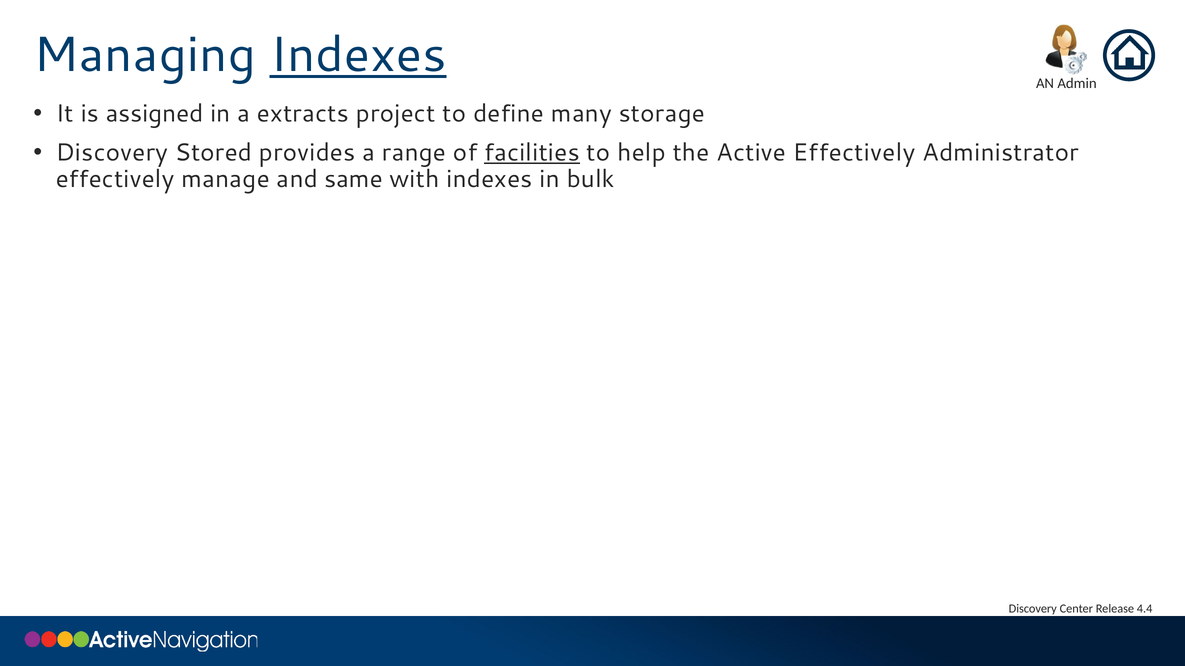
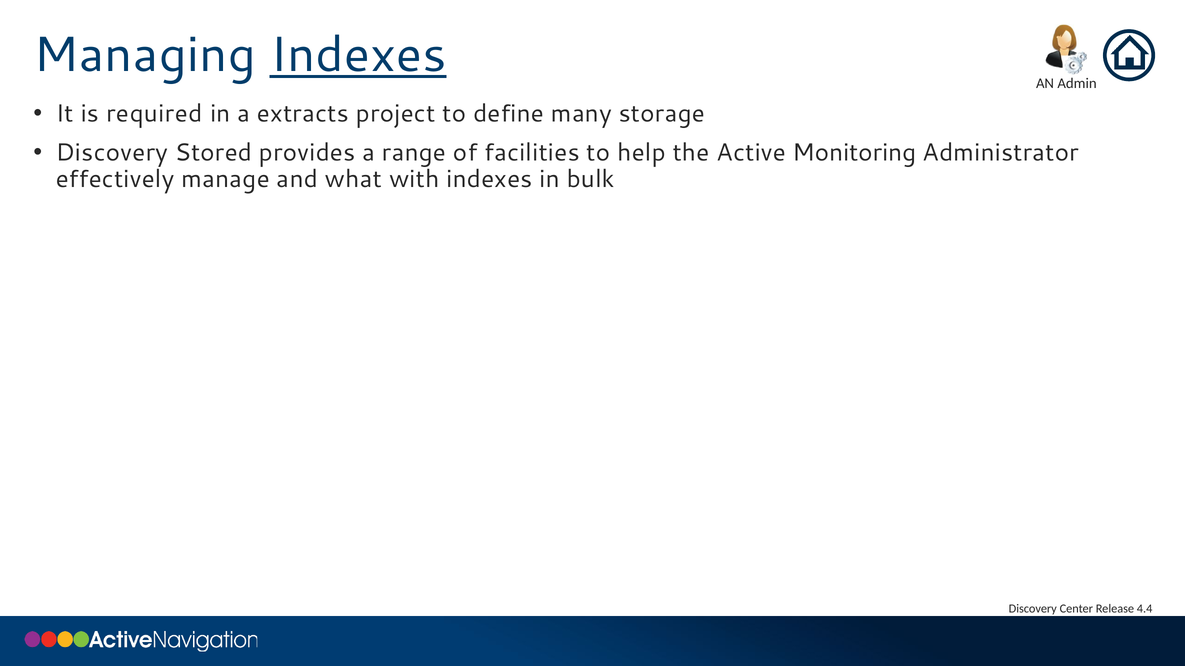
assigned: assigned -> required
facilities underline: present -> none
Active Effectively: Effectively -> Monitoring
same: same -> what
